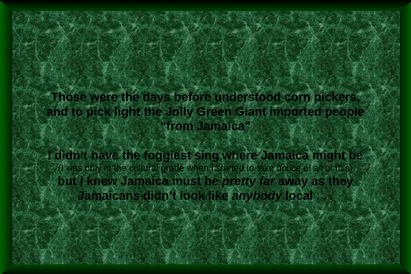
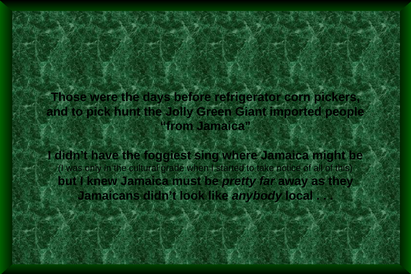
understood: understood -> refrigerator
light: light -> hunt
